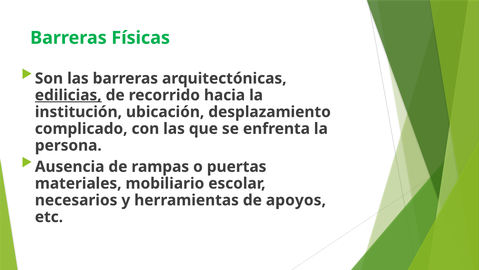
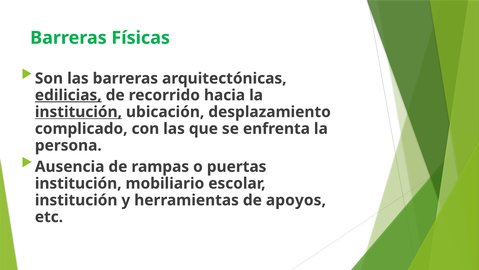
institución at (78, 112) underline: none -> present
materiales at (78, 183): materiales -> institución
necesarios at (76, 200): necesarios -> institución
